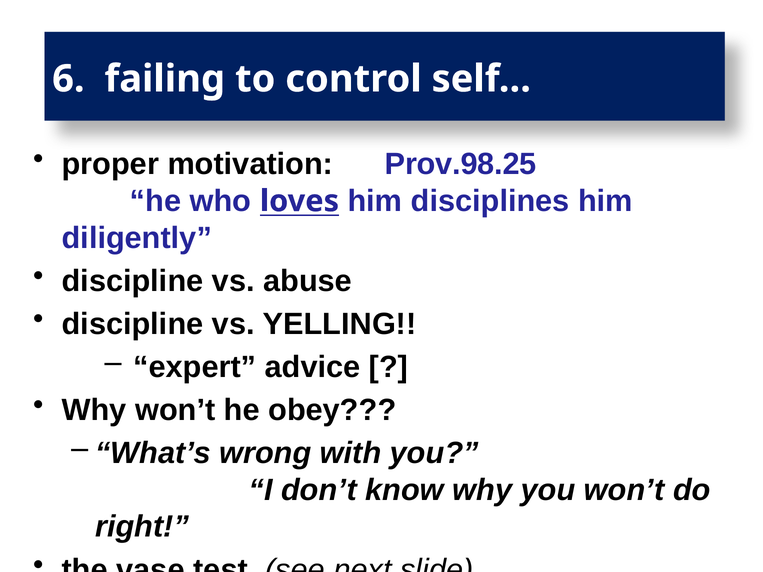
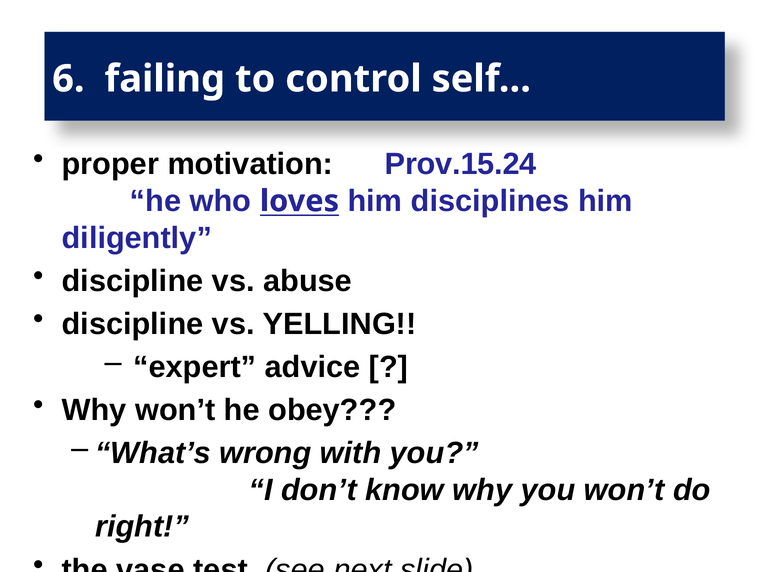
Prov.98.25: Prov.98.25 -> Prov.15.24
